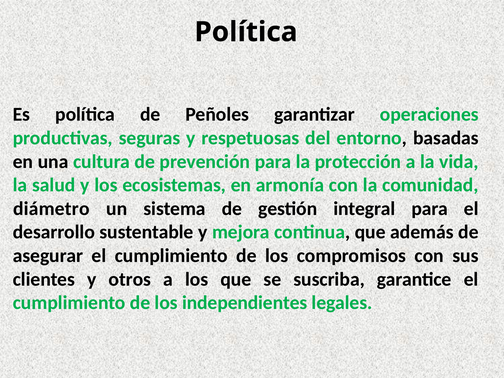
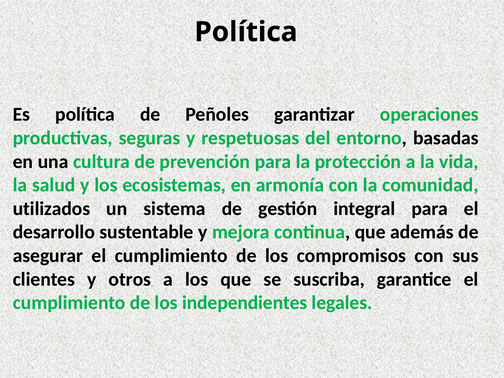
diámetro: diámetro -> utilizados
